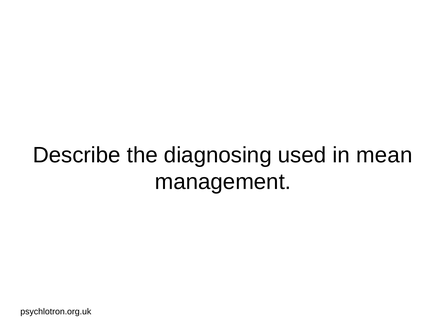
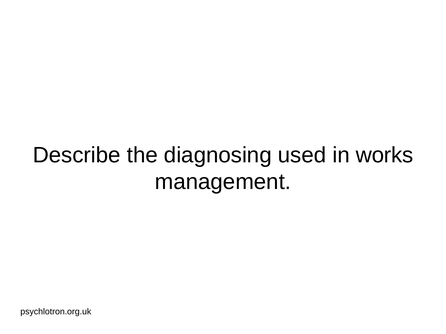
mean: mean -> works
